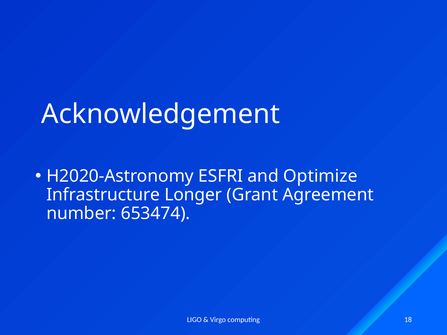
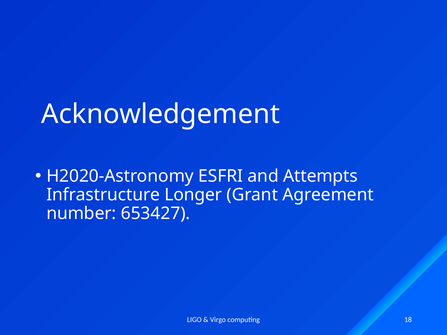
Optimize: Optimize -> Attempts
653474: 653474 -> 653427
